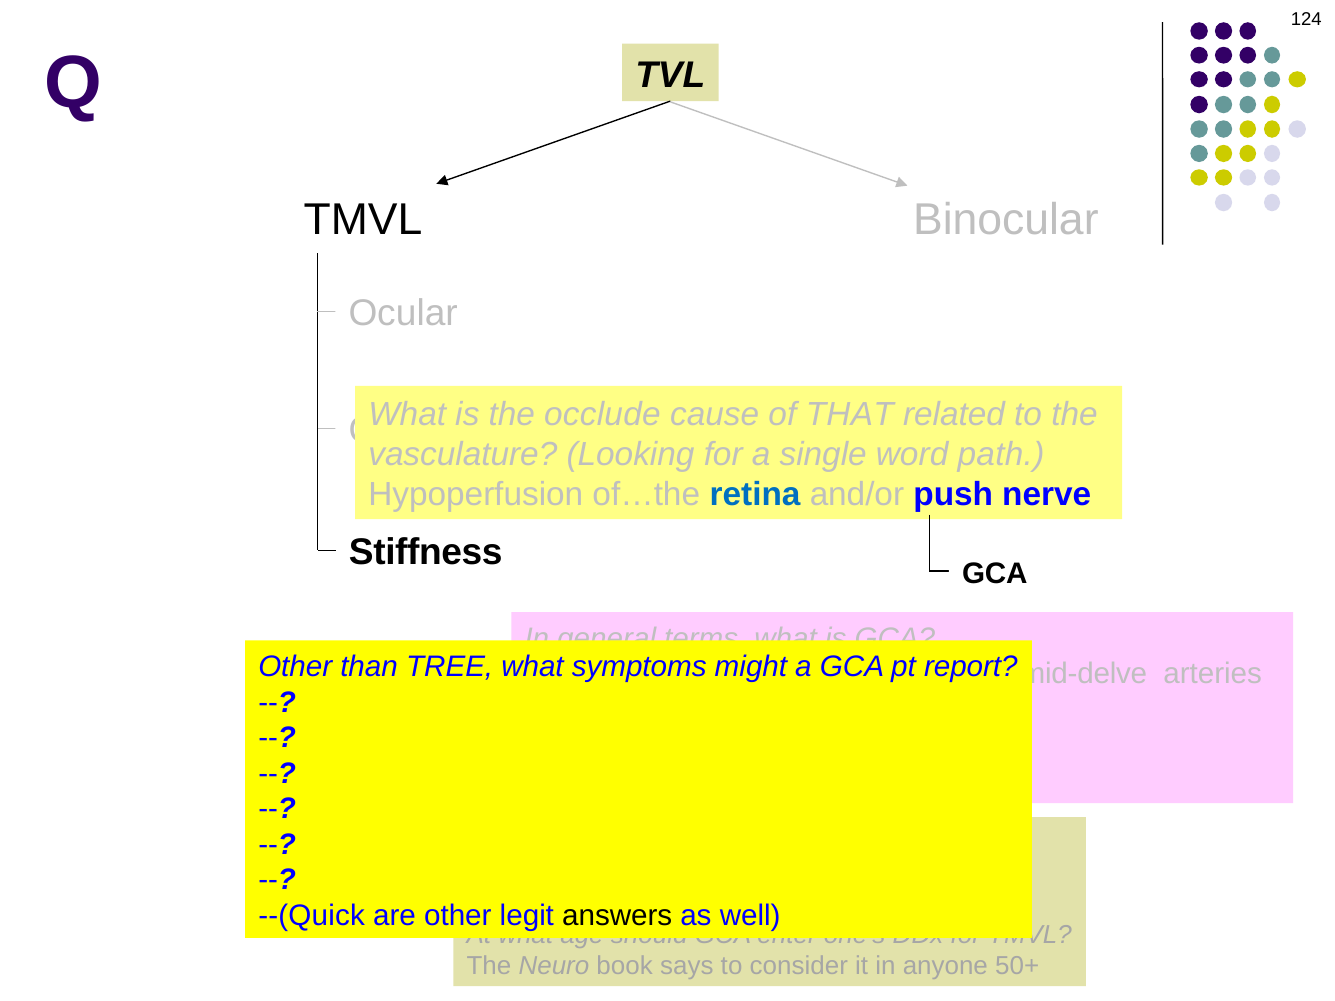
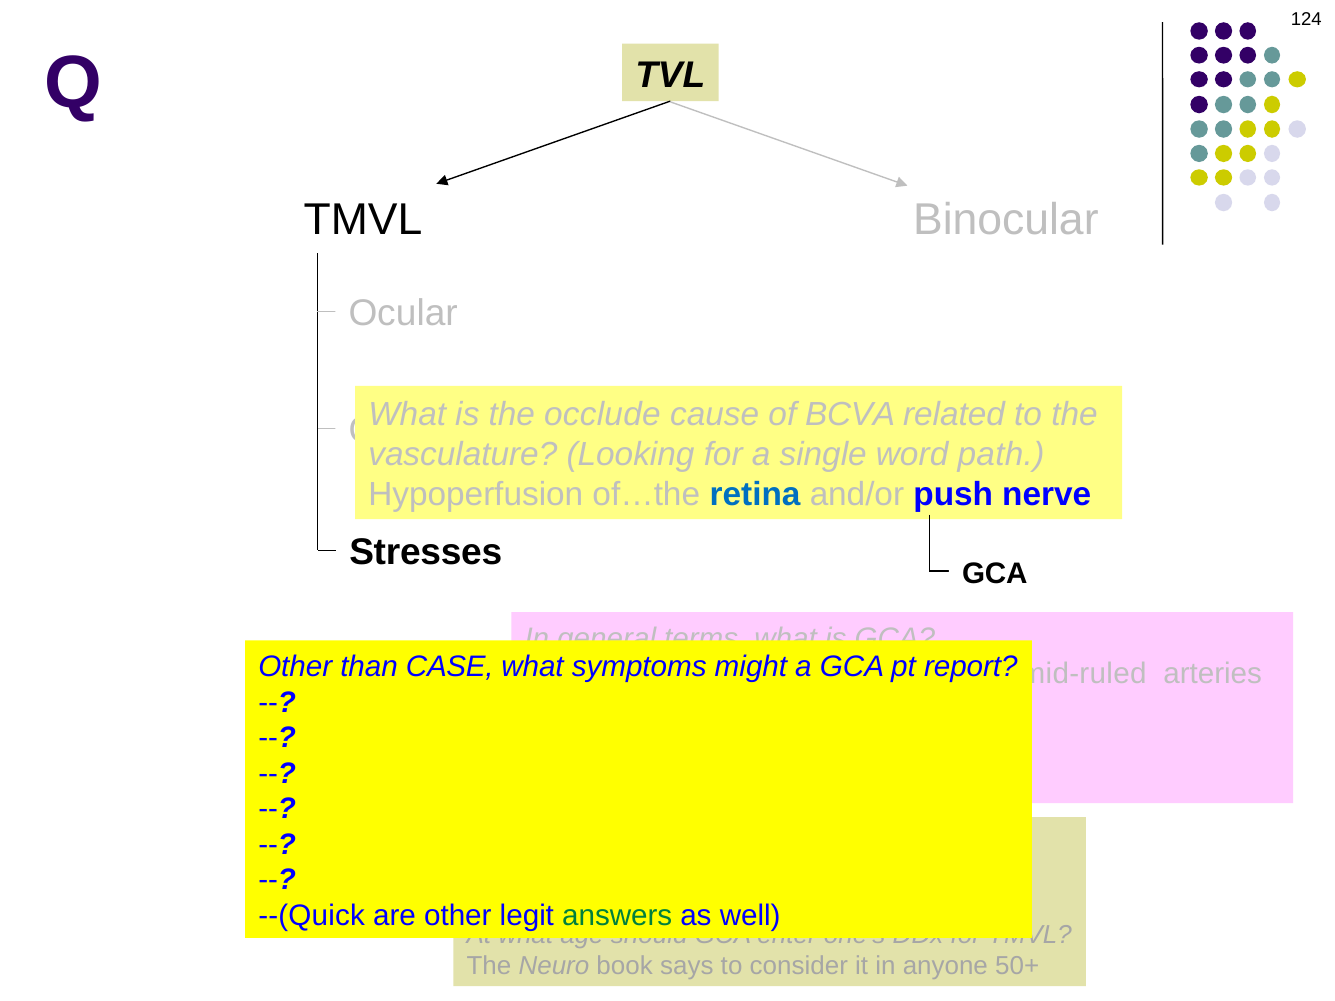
of THAT: THAT -> BCVA
Stiffness: Stiffness -> Stresses
TREE: TREE -> CASE
mid-delve: mid-delve -> mid-ruled
answers colour: black -> green
